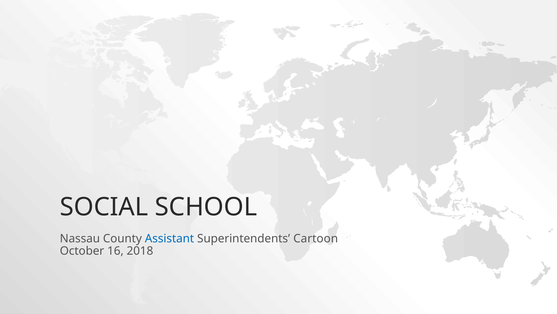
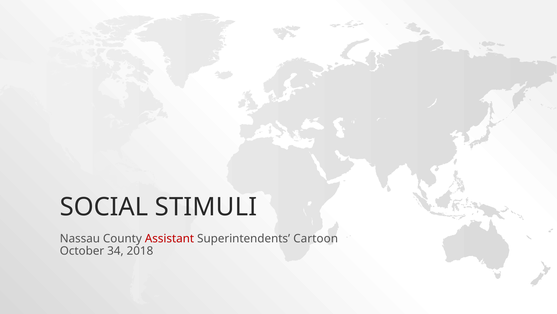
SCHOOL: SCHOOL -> STIMULI
Assistant colour: blue -> red
16: 16 -> 34
